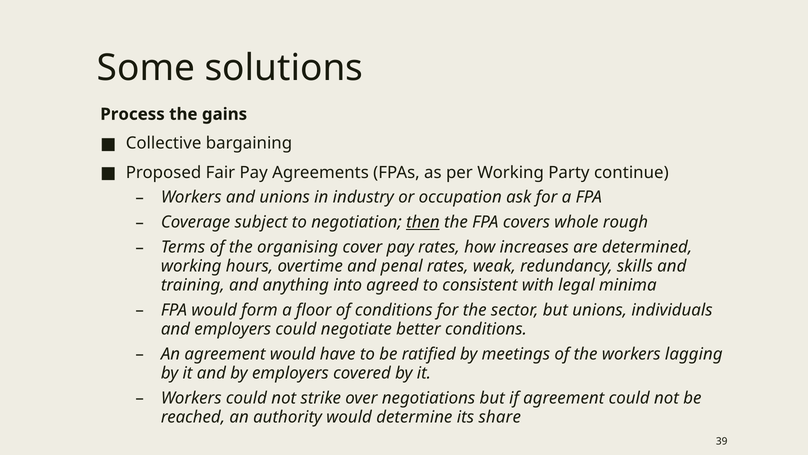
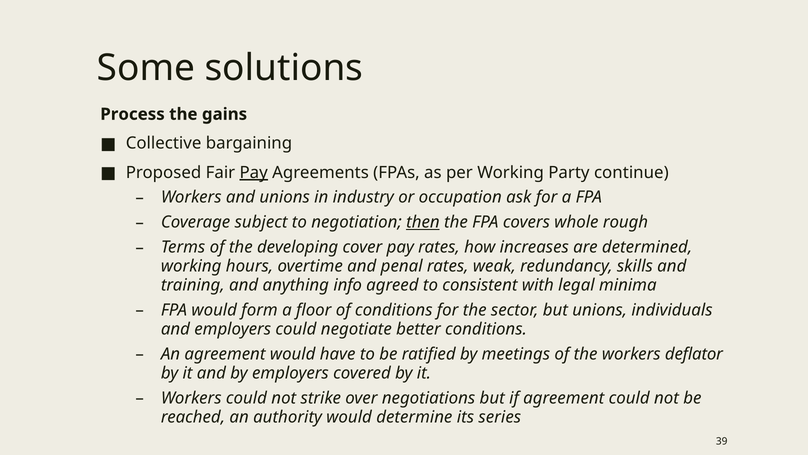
Pay at (254, 172) underline: none -> present
organising: organising -> developing
into: into -> info
lagging: lagging -> deflator
share: share -> series
